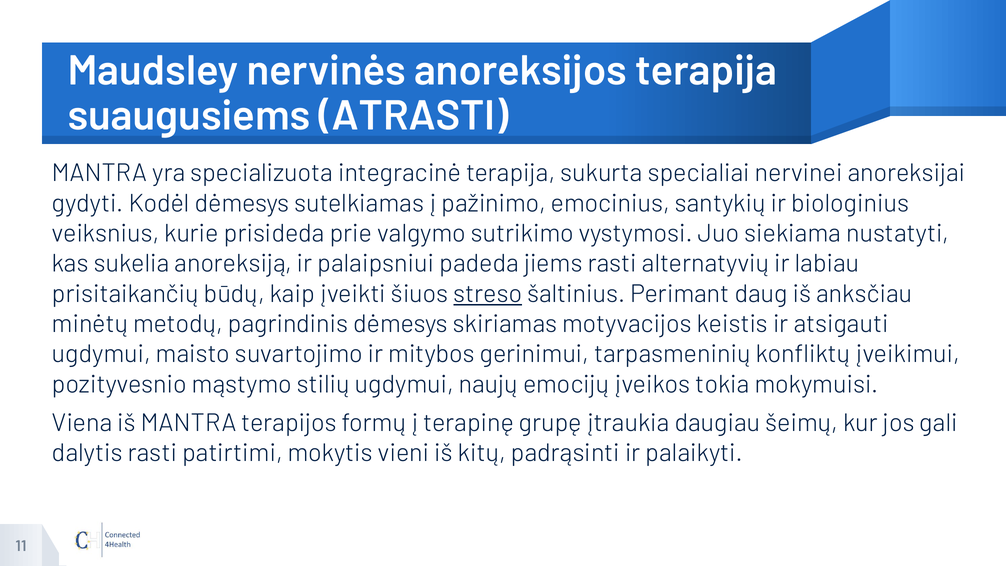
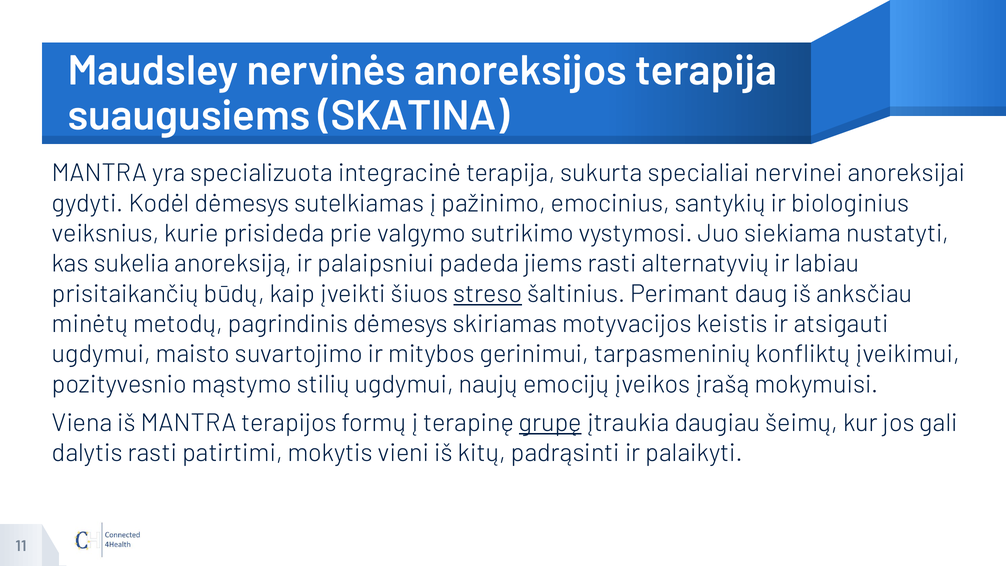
ATRASTI: ATRASTI -> SKATINA
tokia: tokia -> įrašą
grupę underline: none -> present
